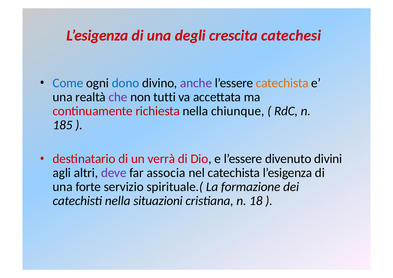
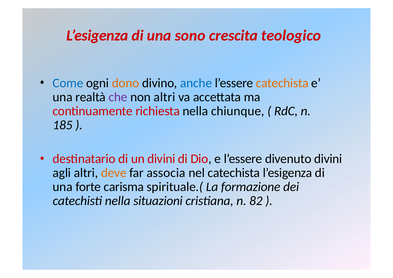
degli: degli -> sono
catechesi: catechesi -> teologico
dono colour: blue -> orange
anche colour: purple -> blue
non tutti: tutti -> altri
un verrà: verrà -> divini
deve colour: purple -> orange
servizio: servizio -> carisma
18: 18 -> 82
